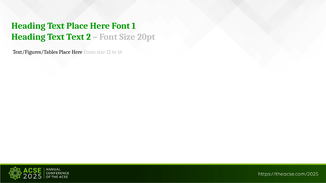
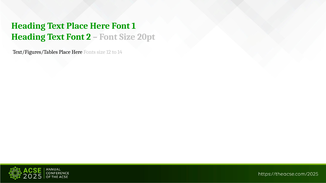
Text Text: Text -> Font
